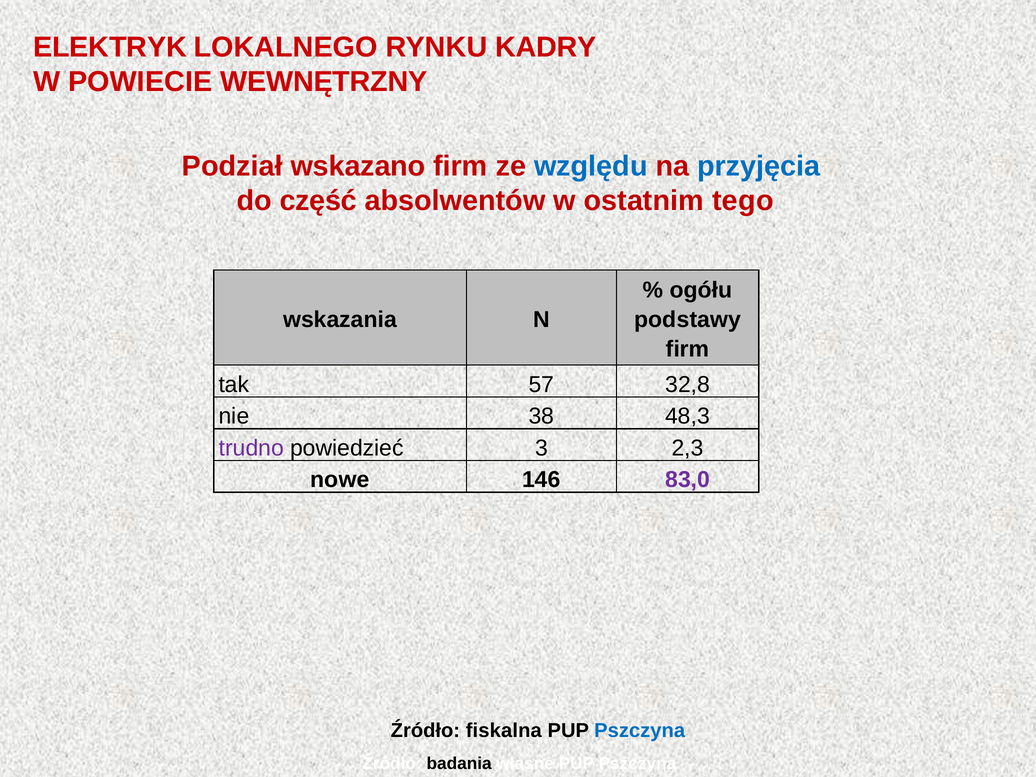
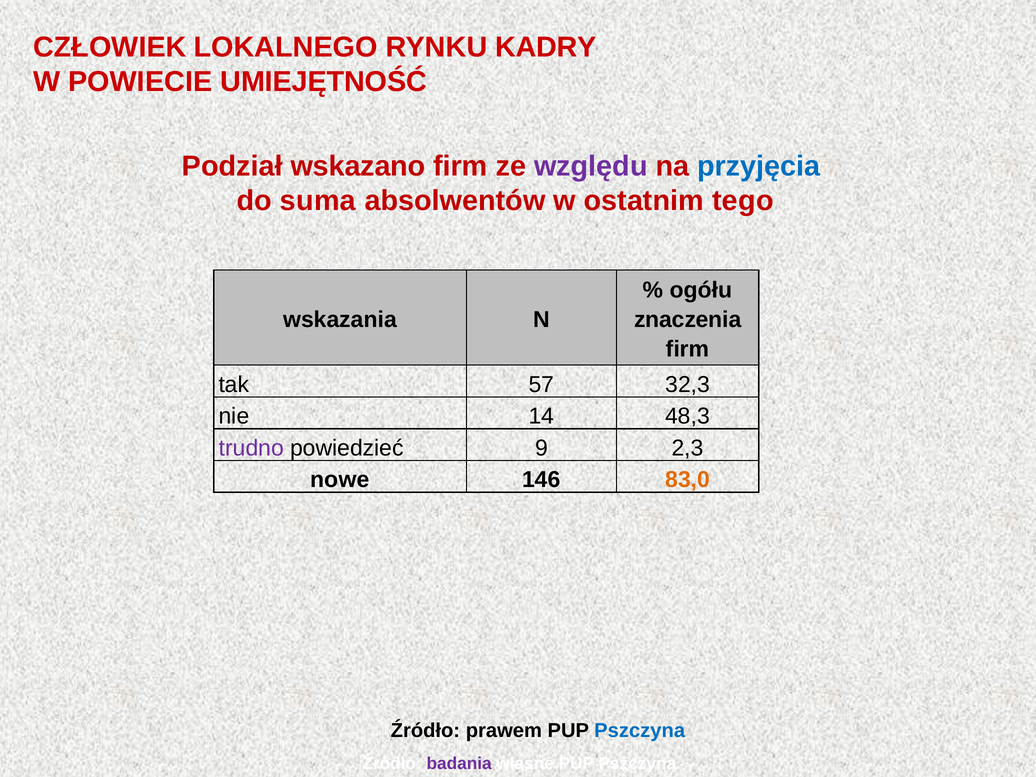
ELEKTRYK: ELEKTRYK -> CZŁOWIEK
WEWNĘTRZNY: WEWNĘTRZNY -> UMIEJĘTNOŚĆ
względu colour: blue -> purple
część: część -> suma
podstawy: podstawy -> znaczenia
32,8: 32,8 -> 32,3
38: 38 -> 14
3: 3 -> 9
83,0 colour: purple -> orange
fiskalna: fiskalna -> prawem
badania colour: black -> purple
